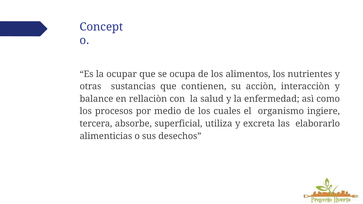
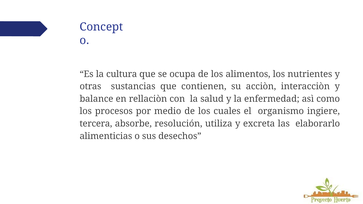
ocupar: ocupar -> cultura
superficial: superficial -> resolución
